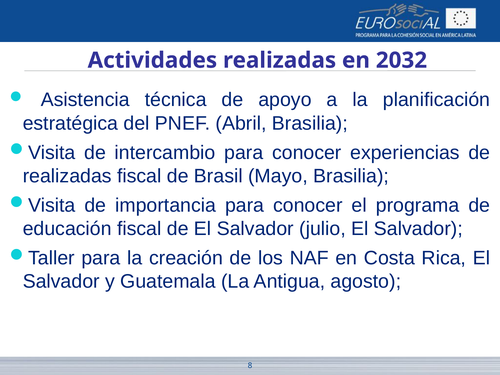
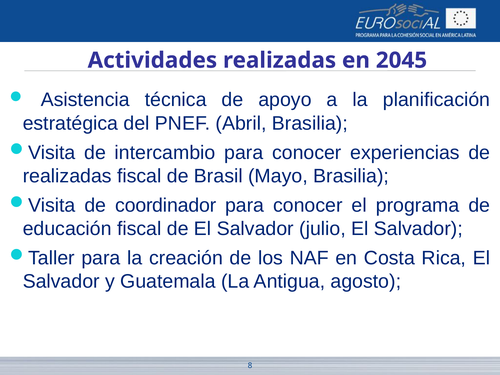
2032: 2032 -> 2045
importancia: importancia -> coordinador
